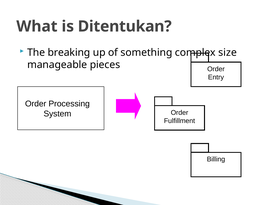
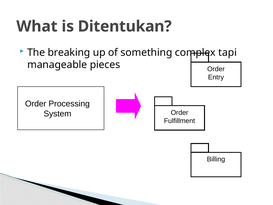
size: size -> tapi
